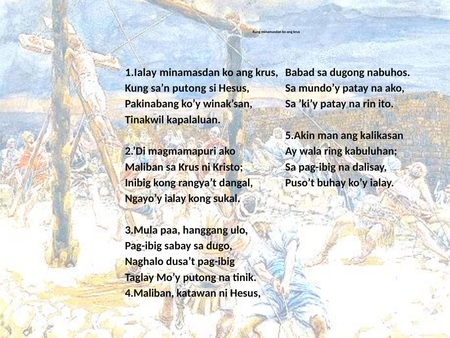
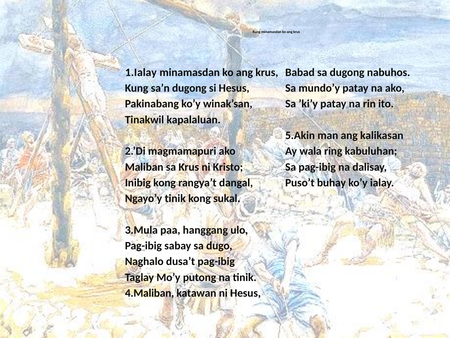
sa’n putong: putong -> dugong
Ngayo’y ialay: ialay -> tinik
